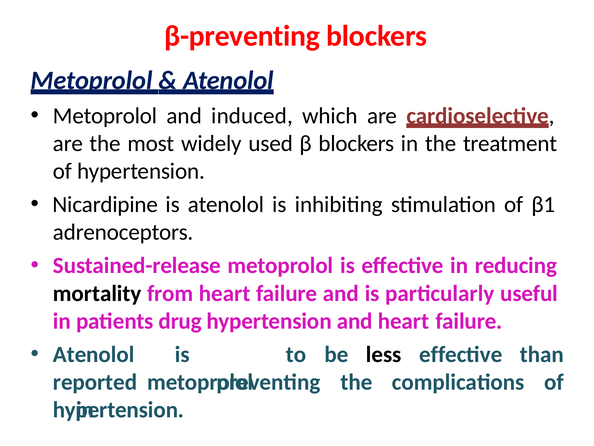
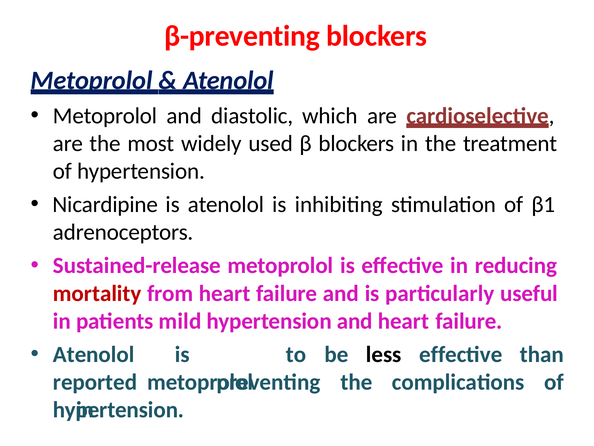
induced: induced -> diastolic
mortality colour: black -> red
drug: drug -> mild
